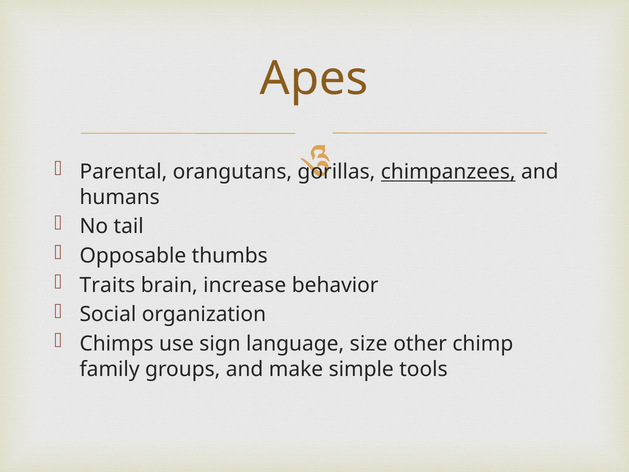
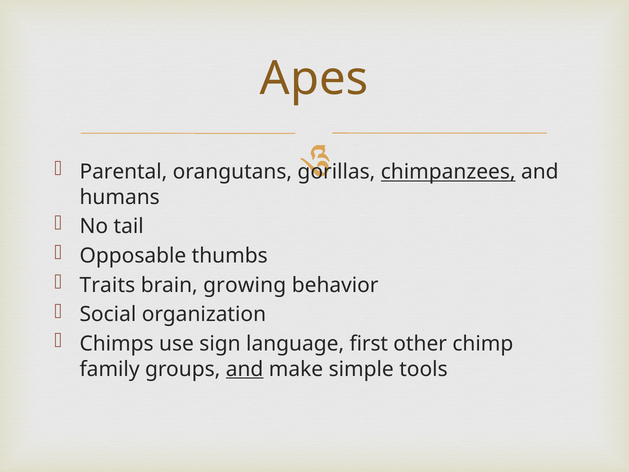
increase: increase -> growing
size: size -> first
and at (245, 369) underline: none -> present
